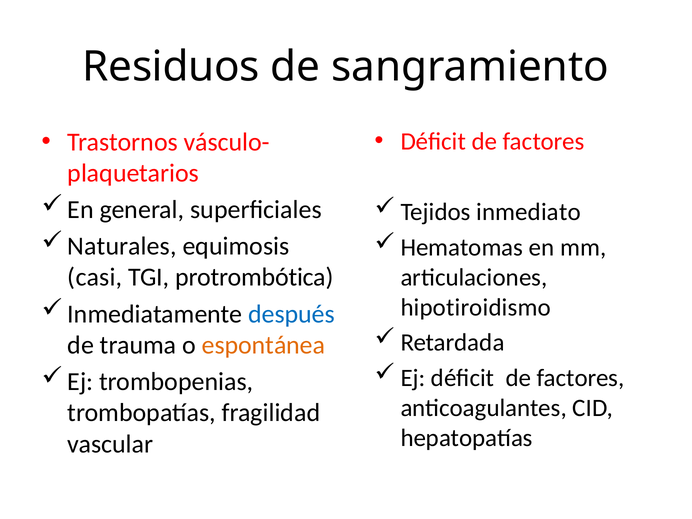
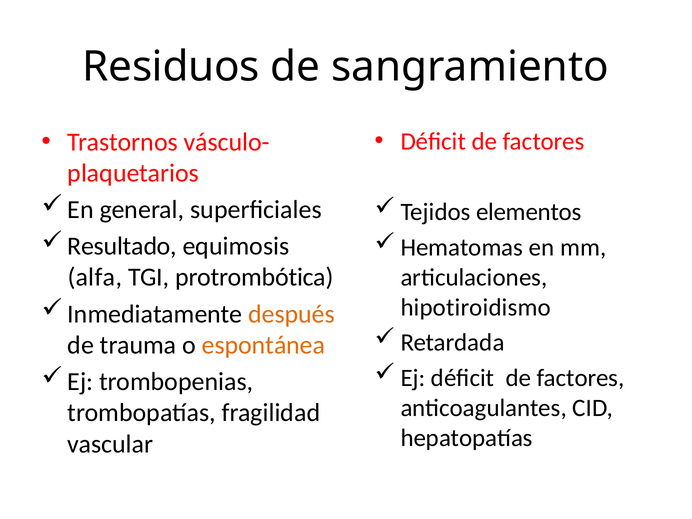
inmediato: inmediato -> elementos
Naturales: Naturales -> Resultado
casi: casi -> alfa
después colour: blue -> orange
